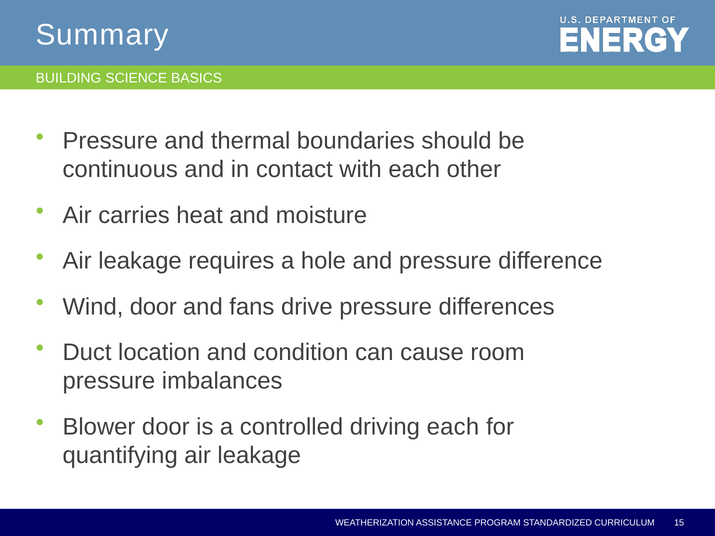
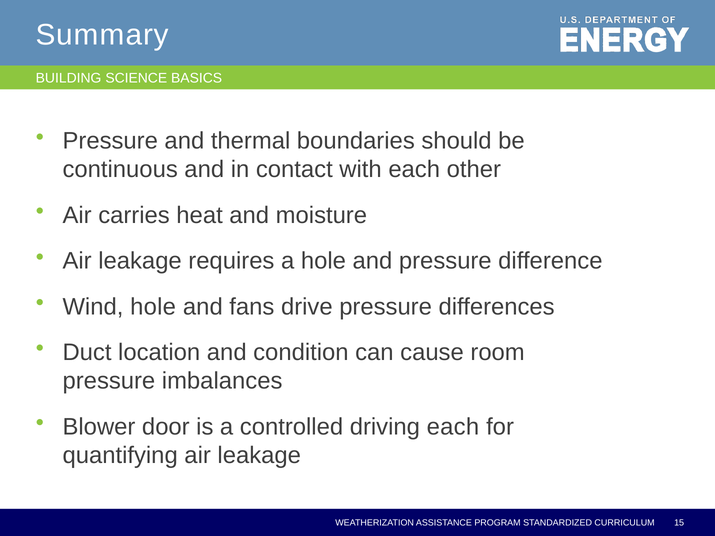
Wind door: door -> hole
